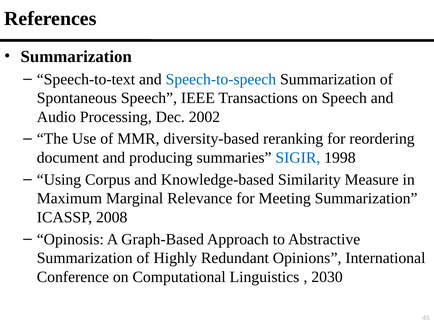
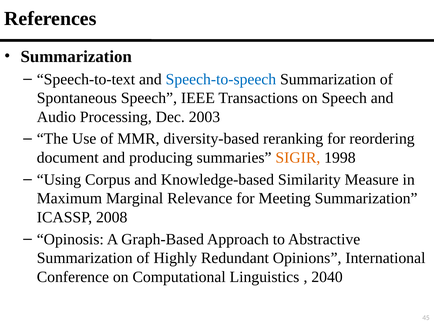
2002: 2002 -> 2003
SIGIR colour: blue -> orange
2030: 2030 -> 2040
